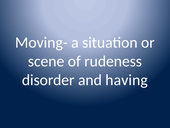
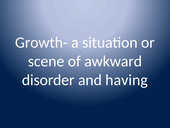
Moving-: Moving- -> Growth-
rudeness: rudeness -> awkward
